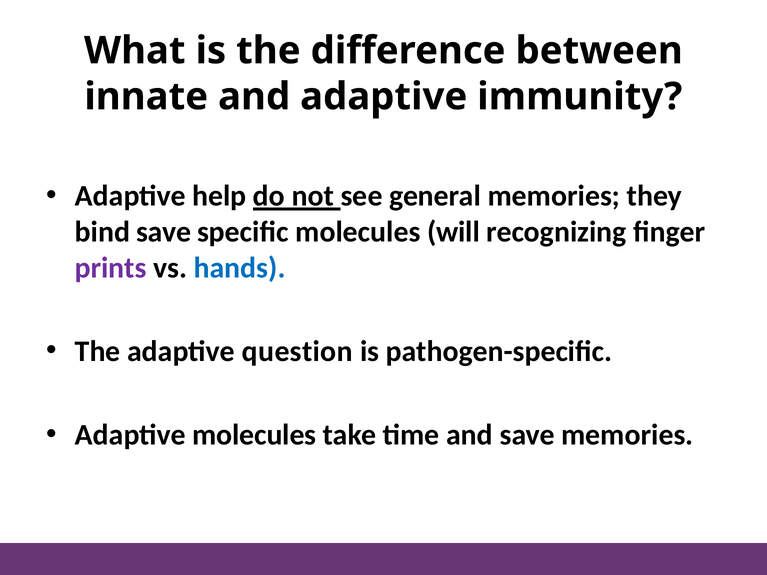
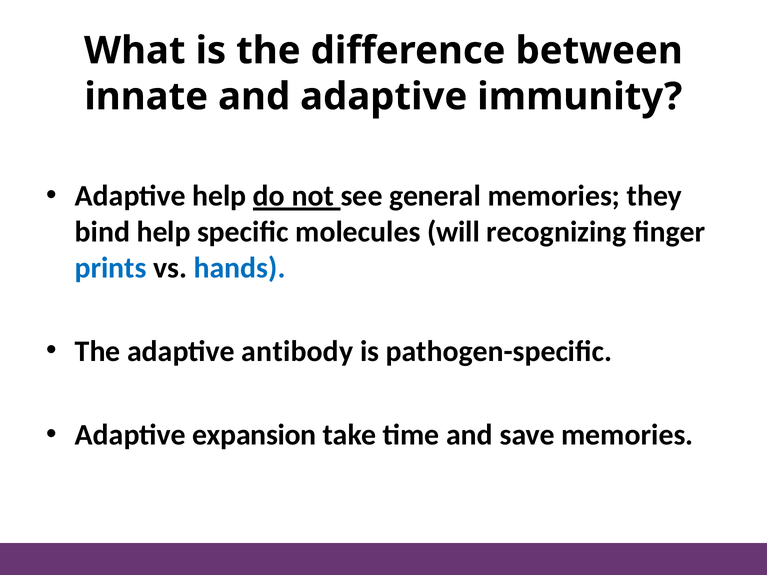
bind save: save -> help
prints colour: purple -> blue
question: question -> antibody
Adaptive molecules: molecules -> expansion
